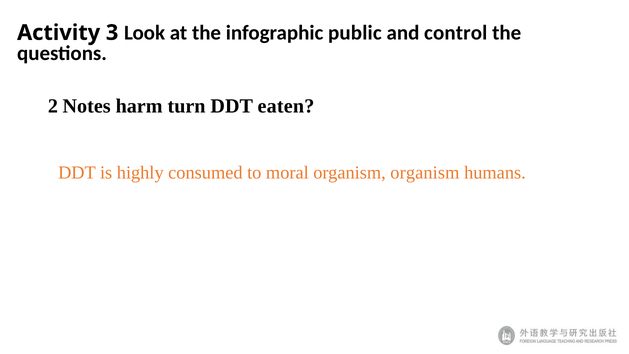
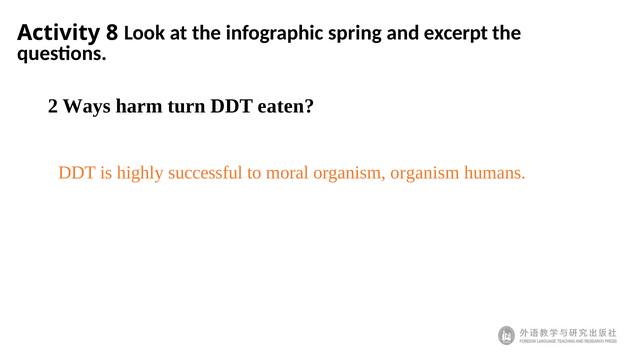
3: 3 -> 8
public: public -> spring
control: control -> excerpt
Notes: Notes -> Ways
consumed: consumed -> successful
